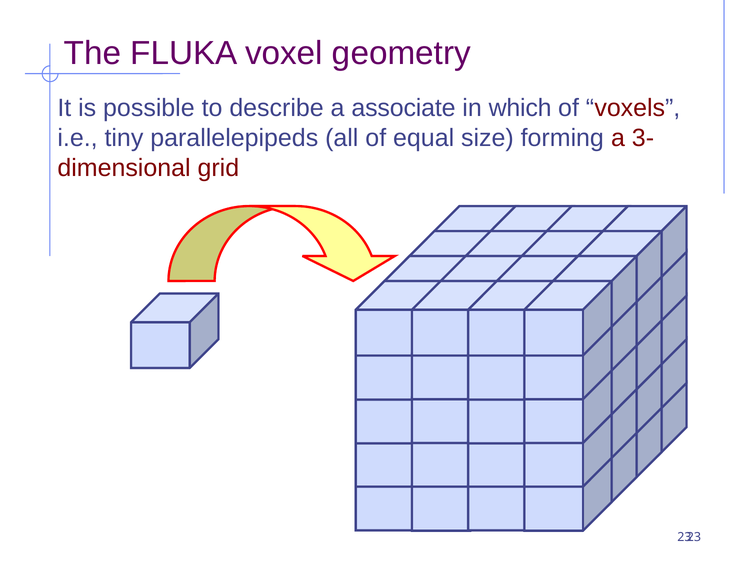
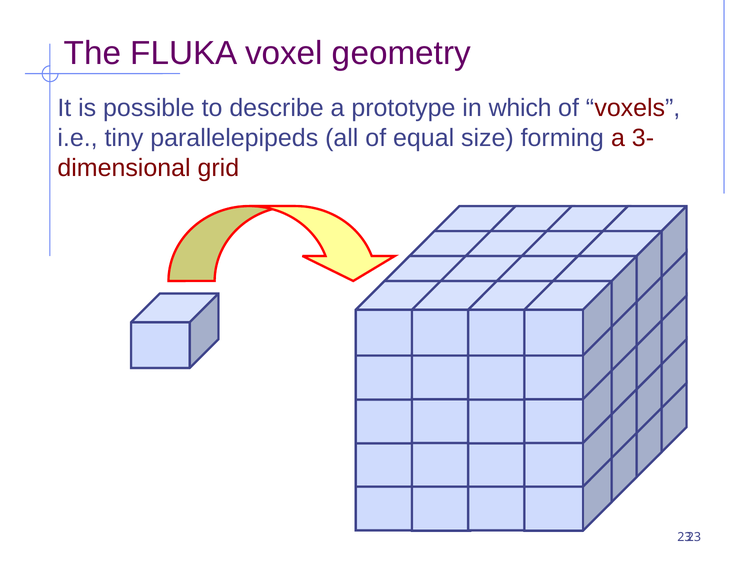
associate: associate -> prototype
